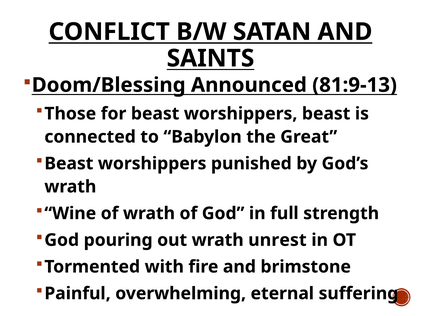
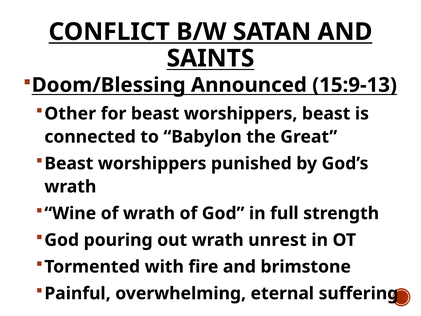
81:9-13: 81:9-13 -> 15:9-13
Those: Those -> Other
